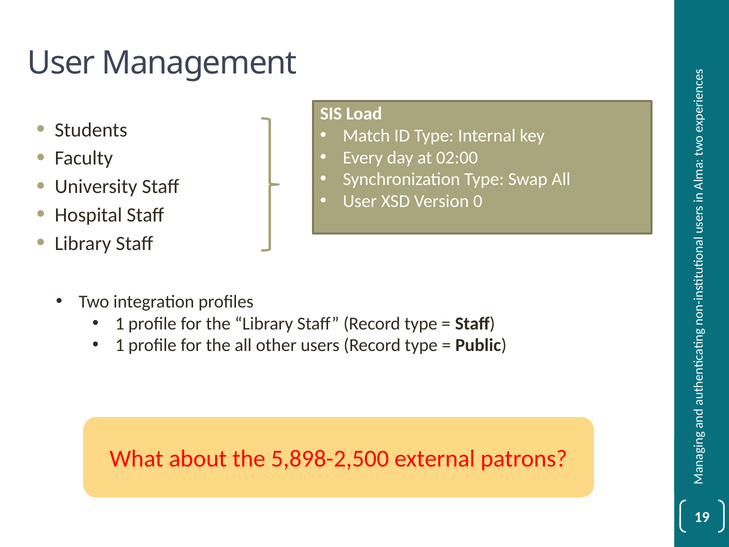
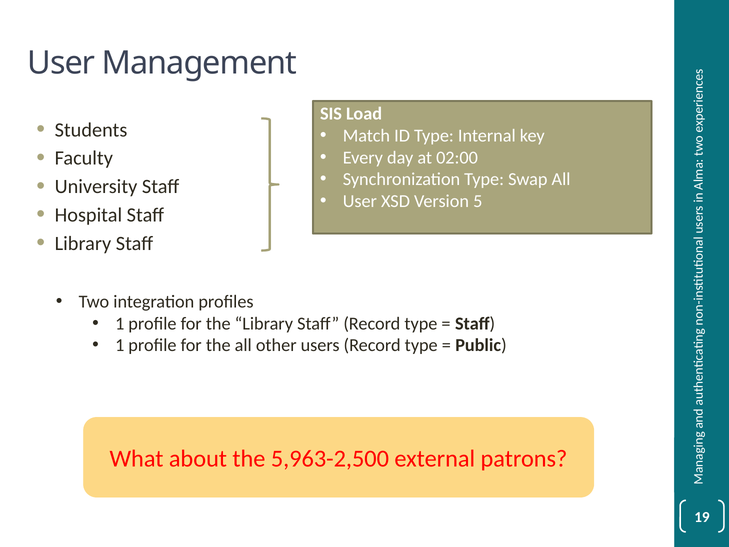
0: 0 -> 5
5,898-2,500: 5,898-2,500 -> 5,963-2,500
